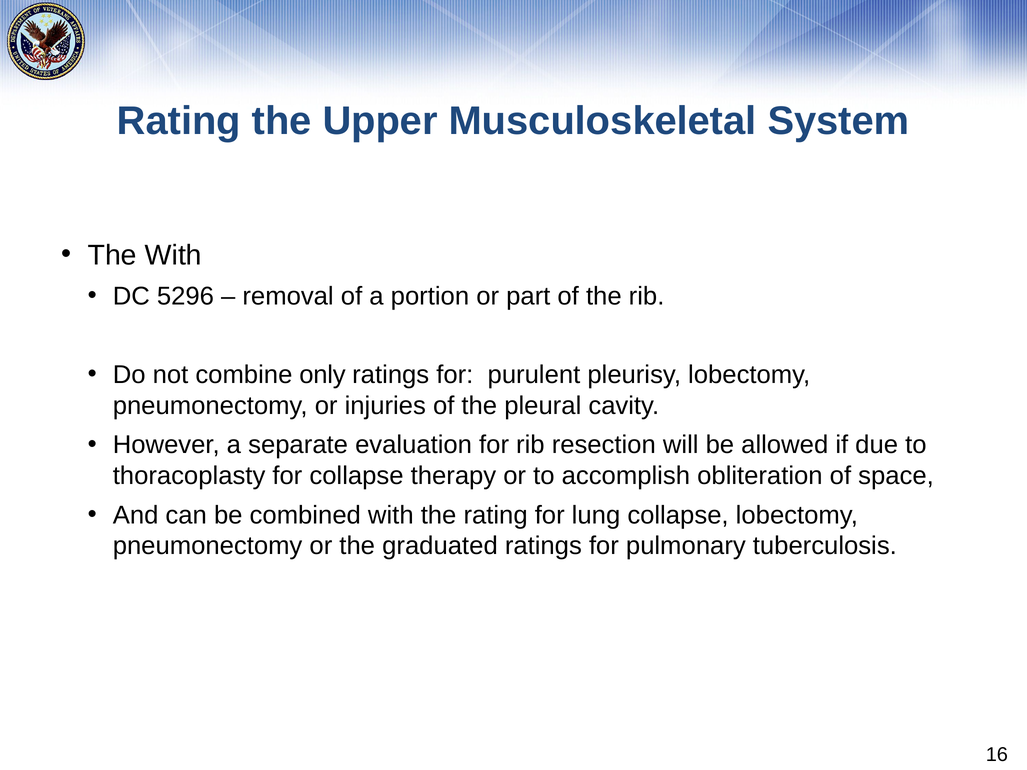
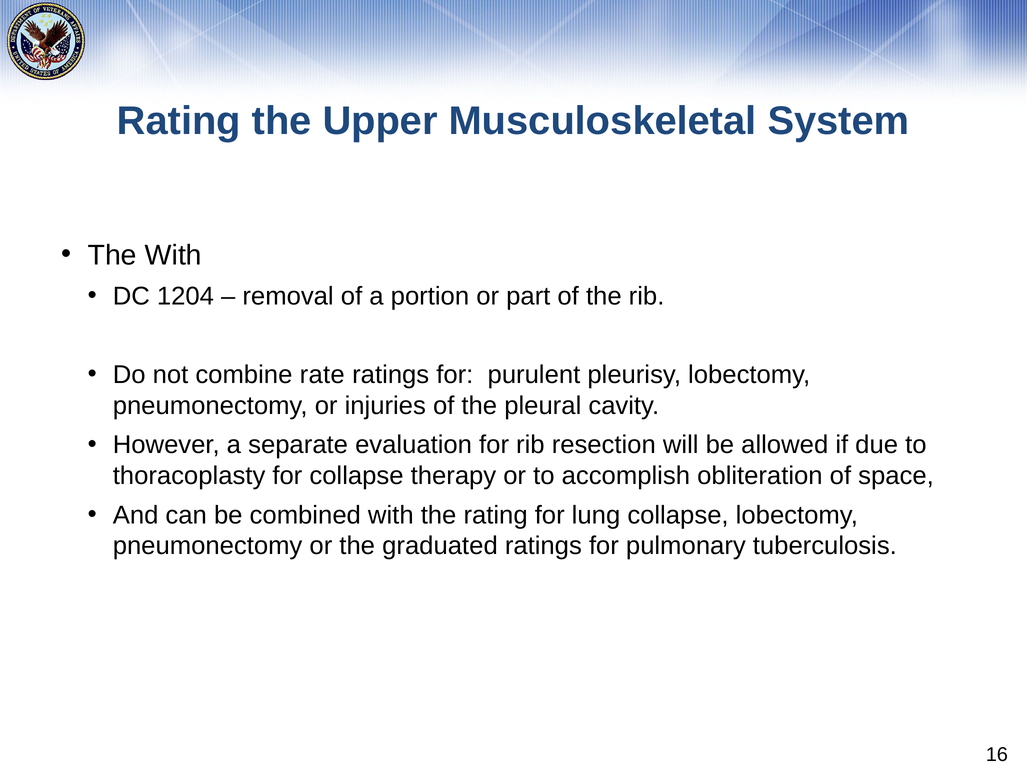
5296: 5296 -> 1204
only: only -> rate
